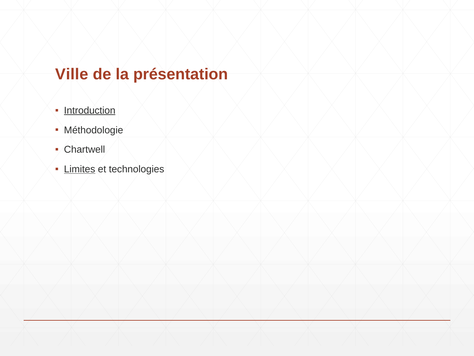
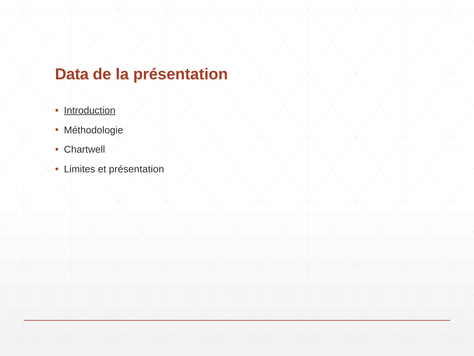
Ville: Ville -> Data
Limites underline: present -> none
et technologies: technologies -> présentation
